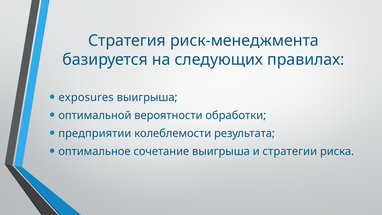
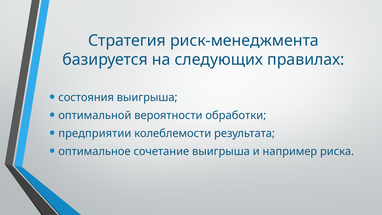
exposures: exposures -> состояния
стратегии: стратегии -> например
